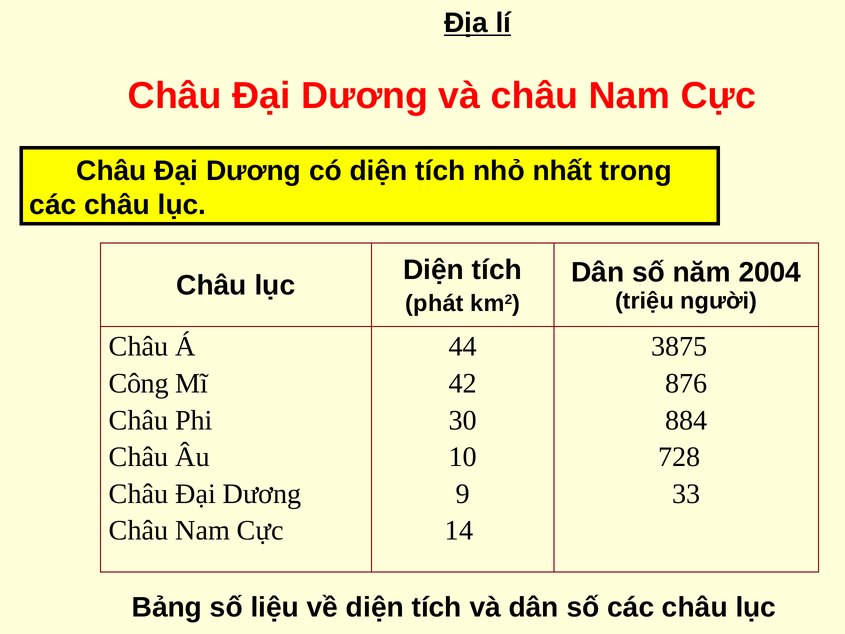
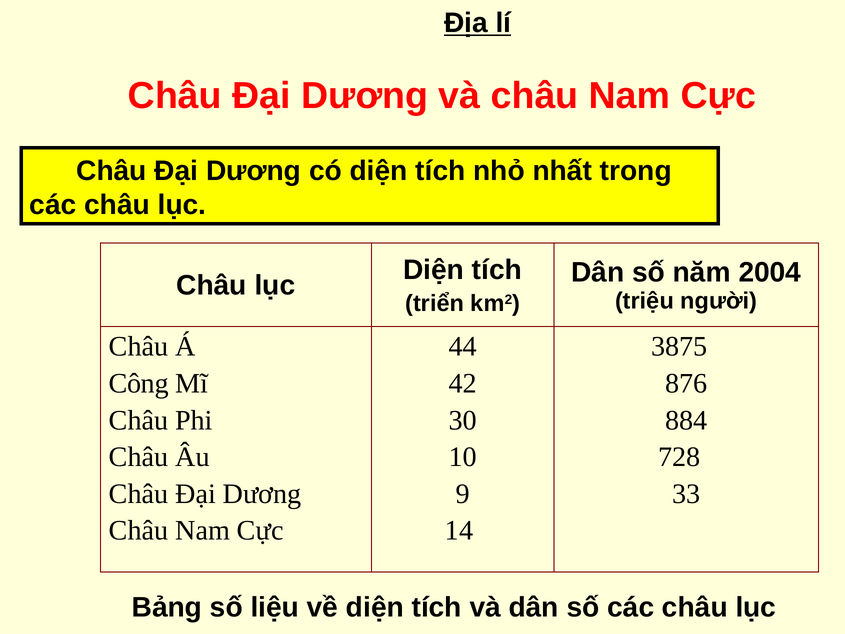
phát: phát -> triển
